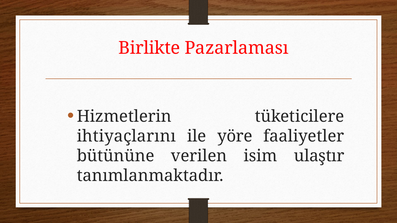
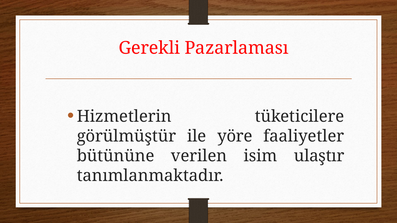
Birlikte: Birlikte -> Gerekli
ihtiyaçlarını: ihtiyaçlarını -> görülmüştür
